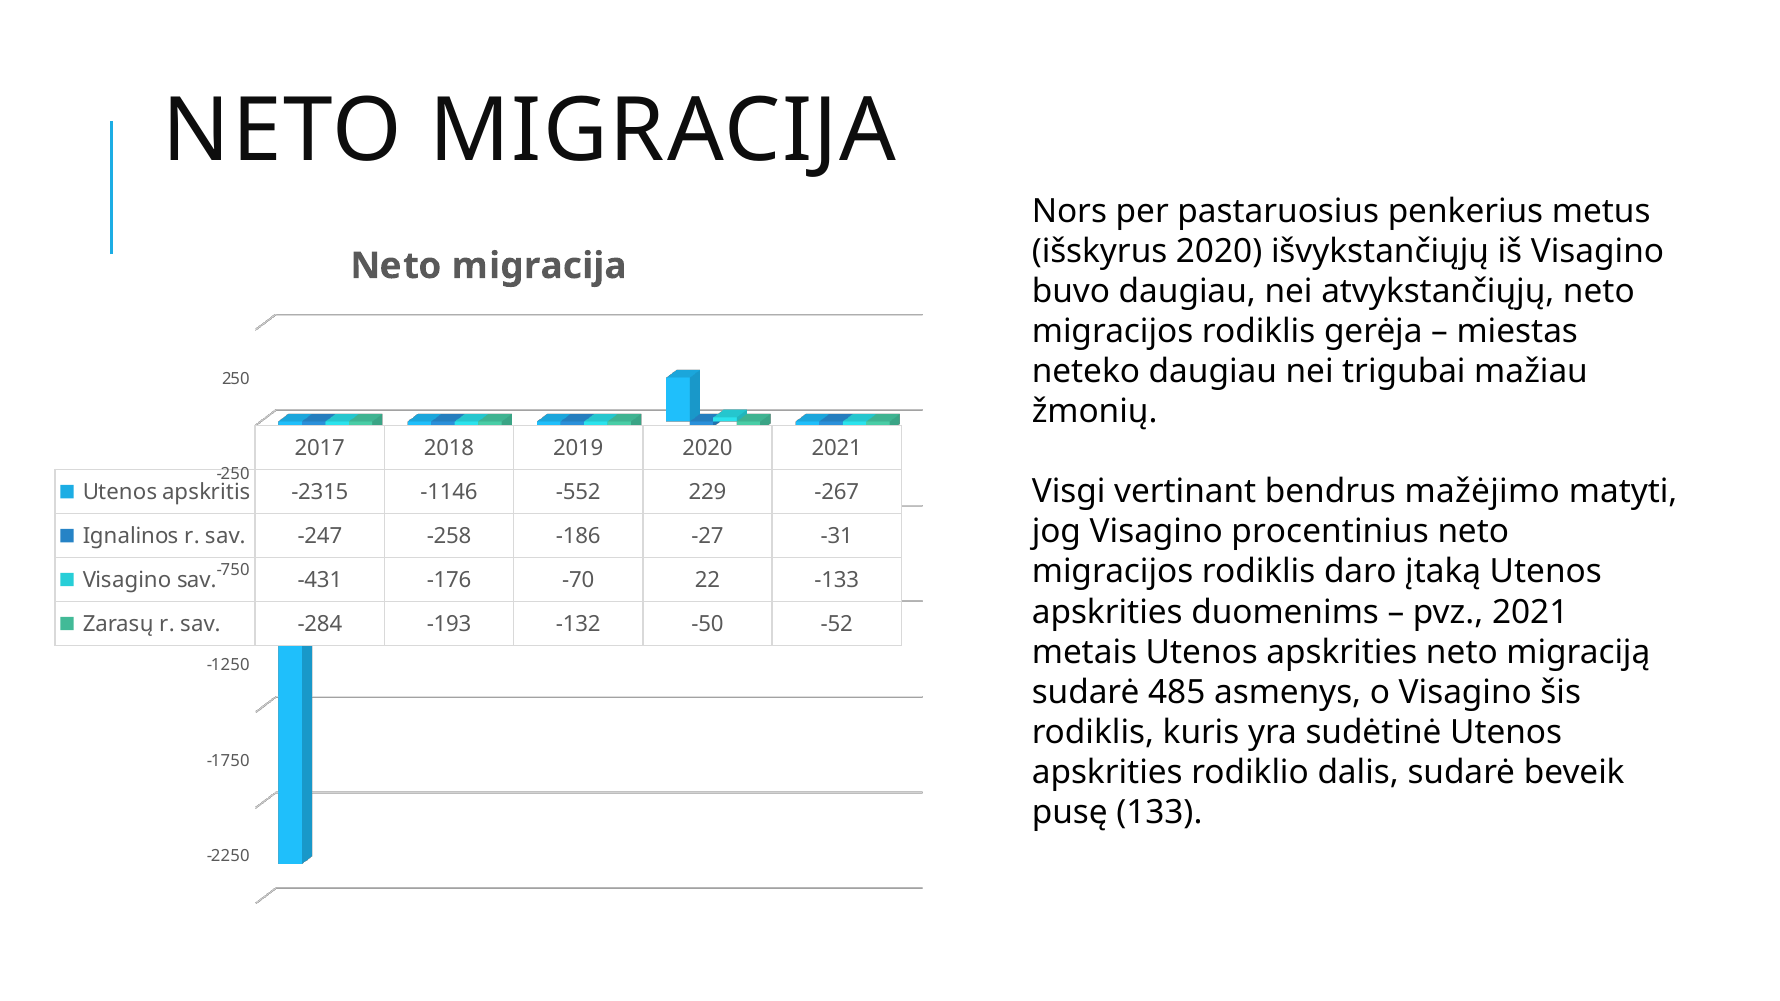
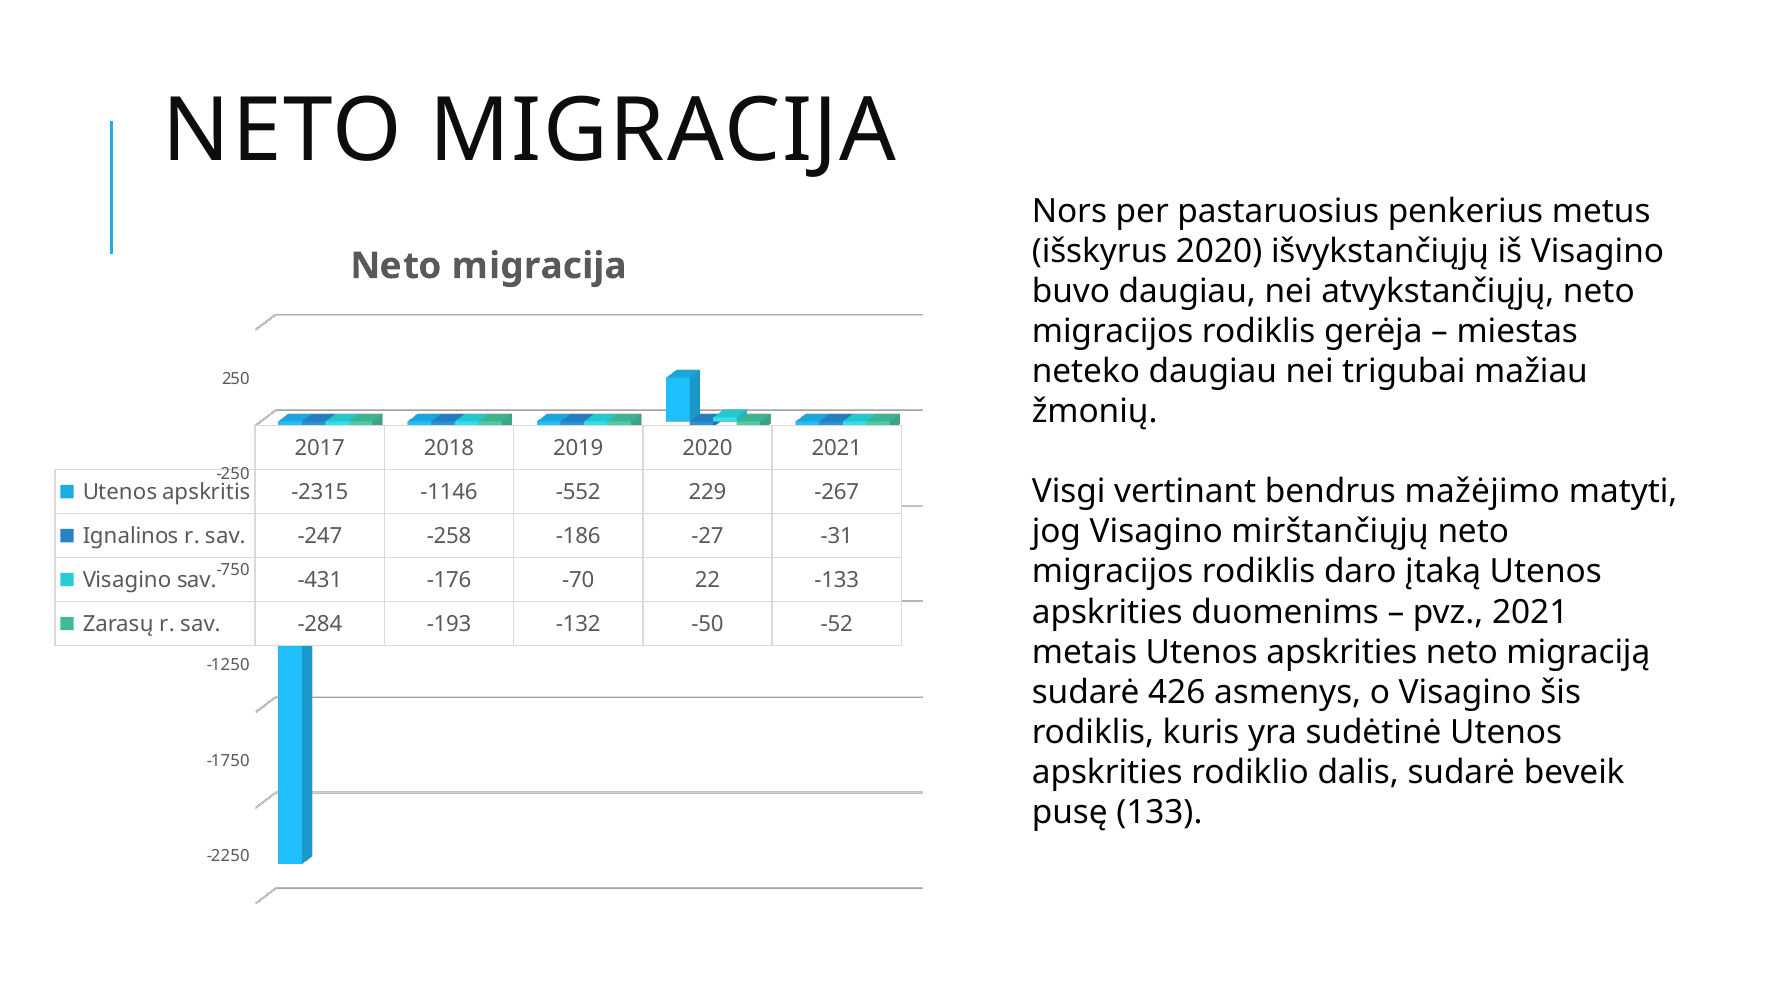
procentinius: procentinius -> mirštančiųjų
485: 485 -> 426
